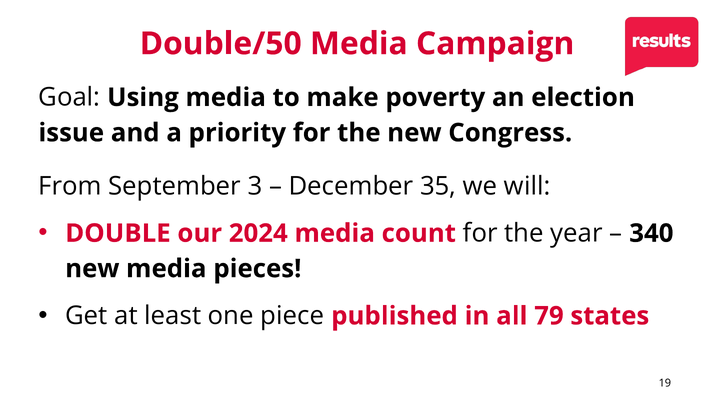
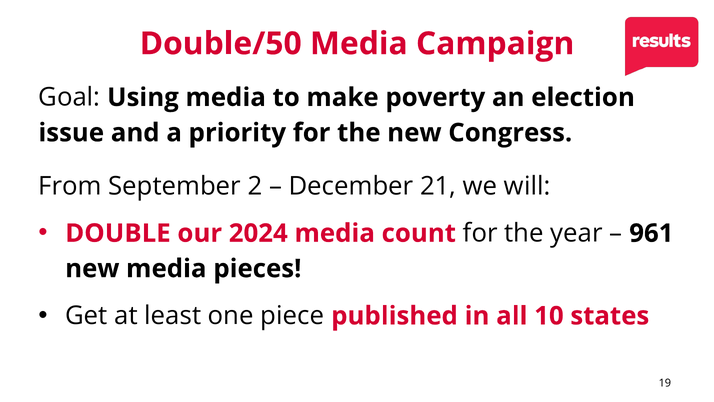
3: 3 -> 2
35: 35 -> 21
340: 340 -> 961
79: 79 -> 10
